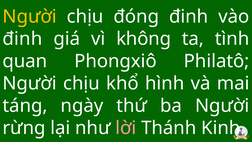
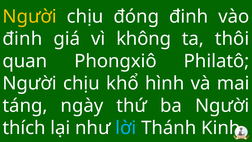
tình: tình -> thôi
rừng: rừng -> thích
lời colour: pink -> light blue
